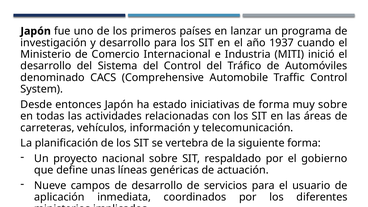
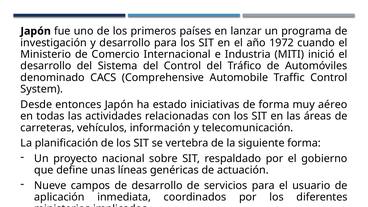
1937: 1937 -> 1972
muy sobre: sobre -> aéreo
